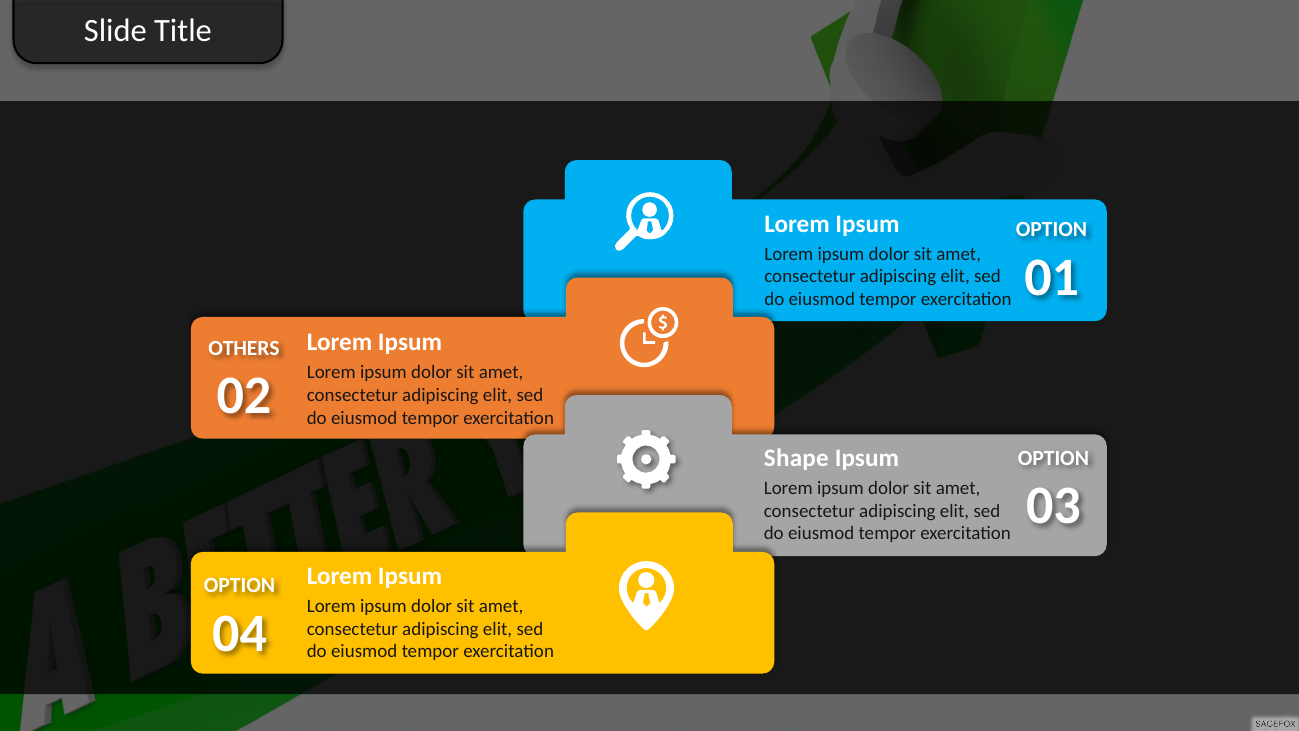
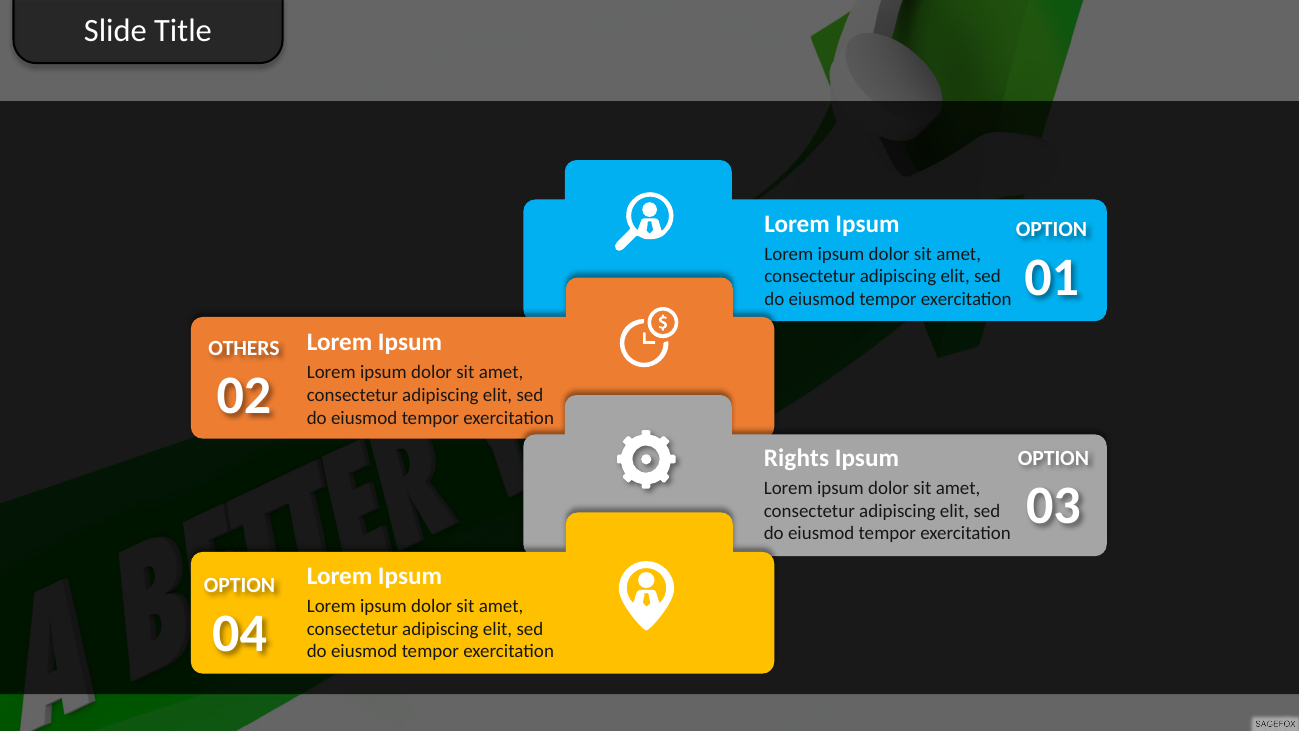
Shape: Shape -> Rights
